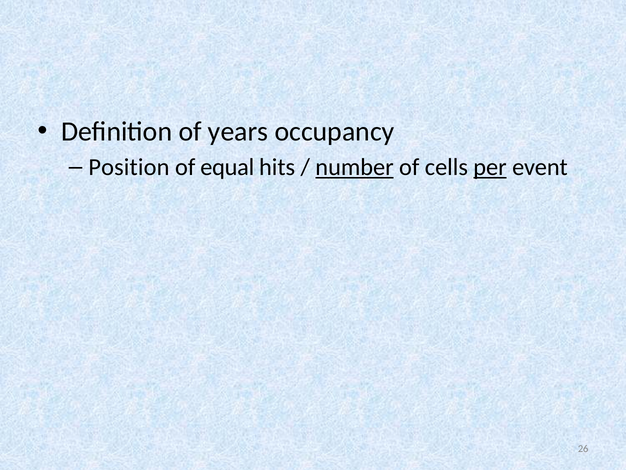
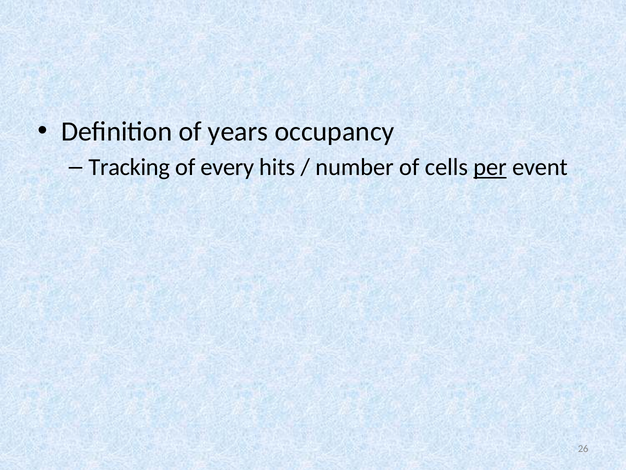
Position: Position -> Tracking
equal: equal -> every
number underline: present -> none
